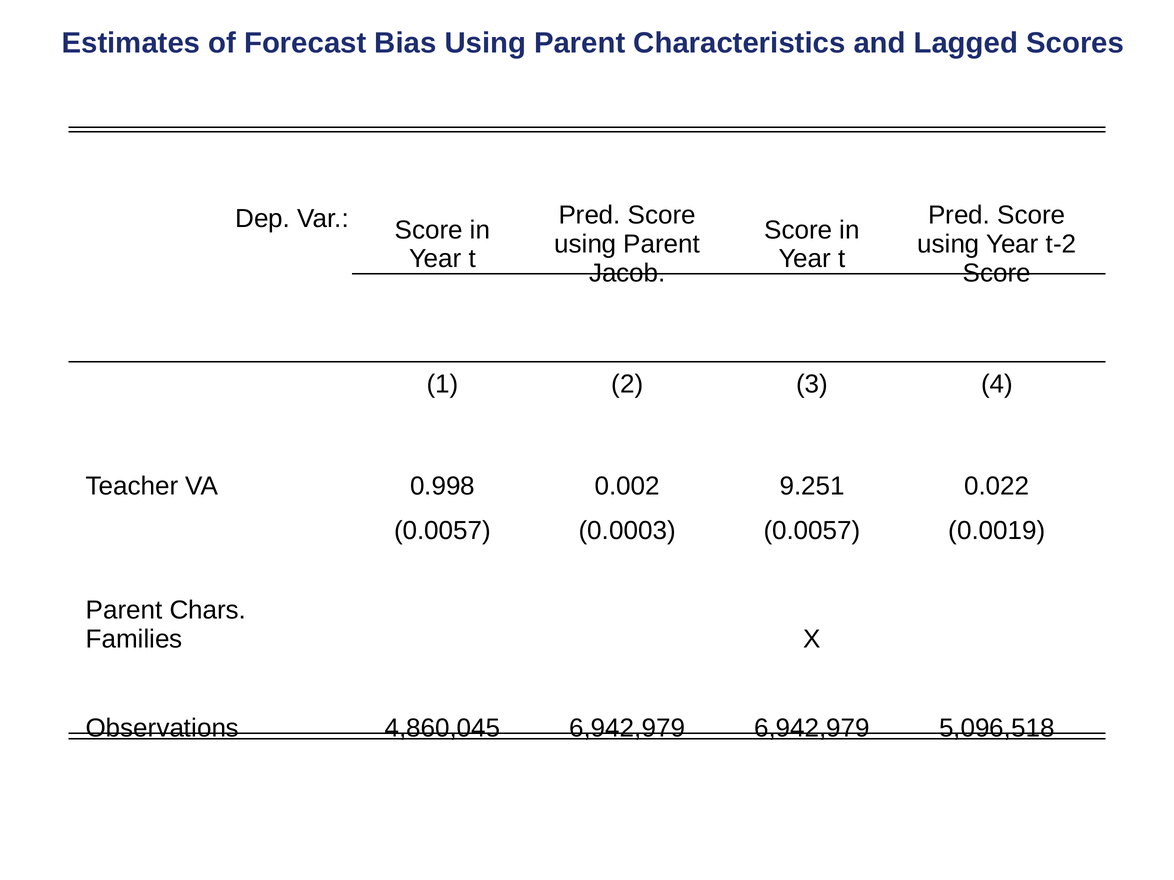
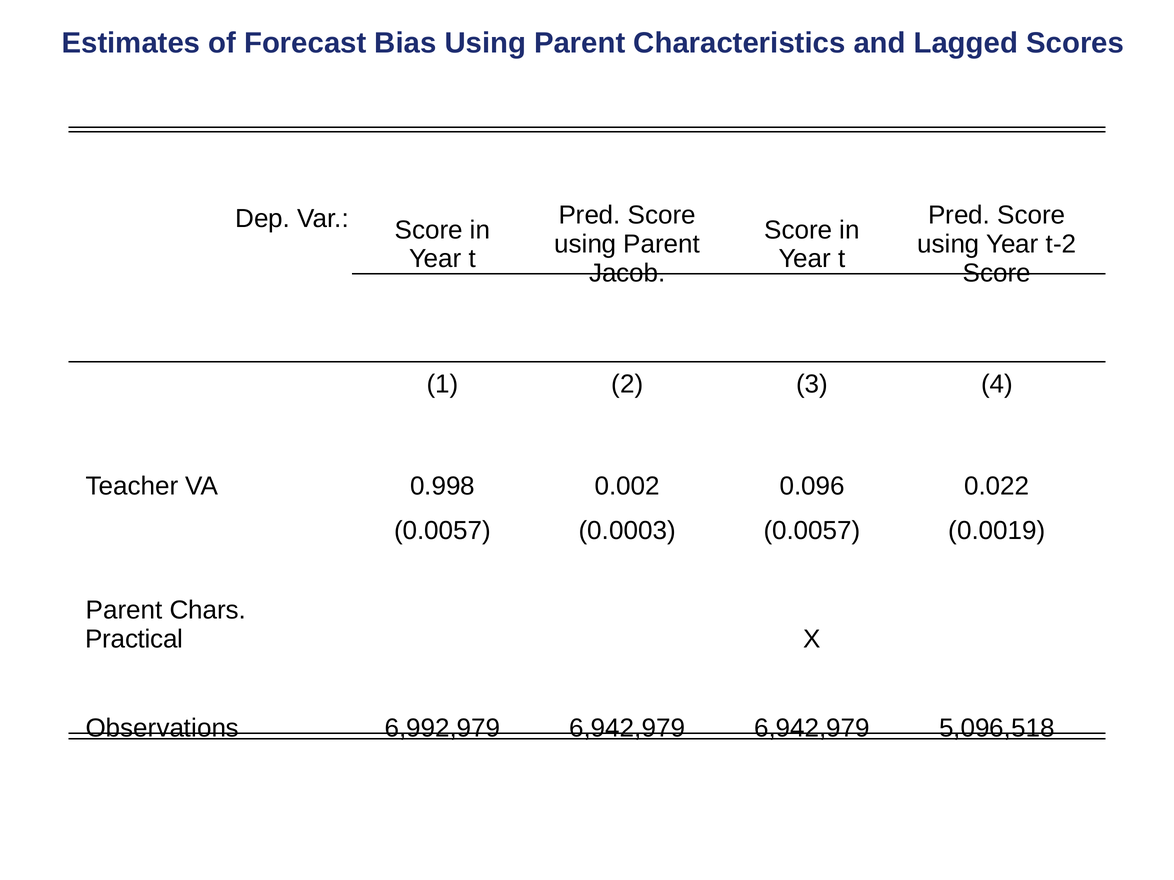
9.251: 9.251 -> 0.096
Families: Families -> Practical
4,860,045: 4,860,045 -> 6,992,979
